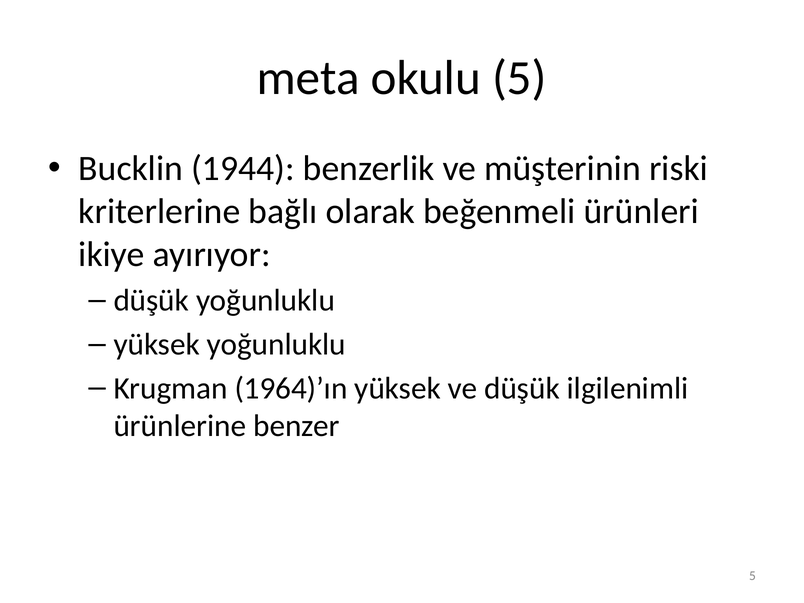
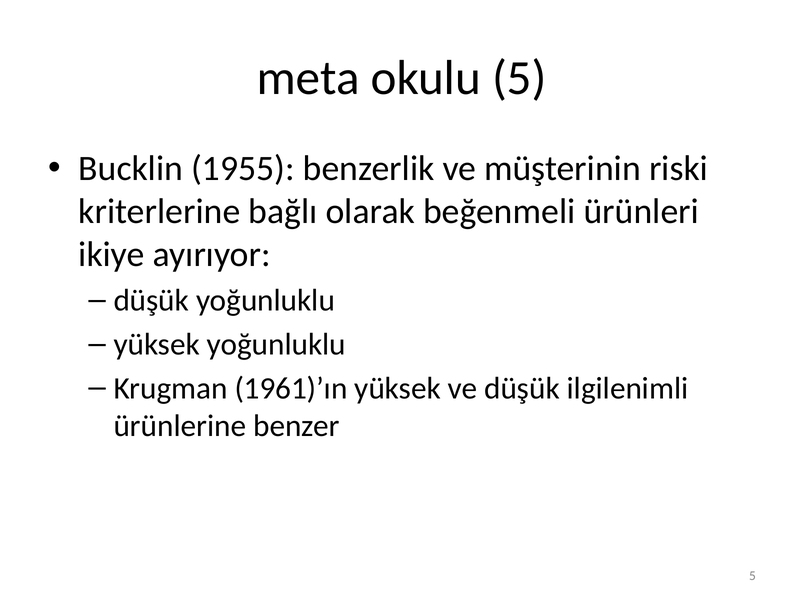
1944: 1944 -> 1955
1964)’ın: 1964)’ın -> 1961)’ın
